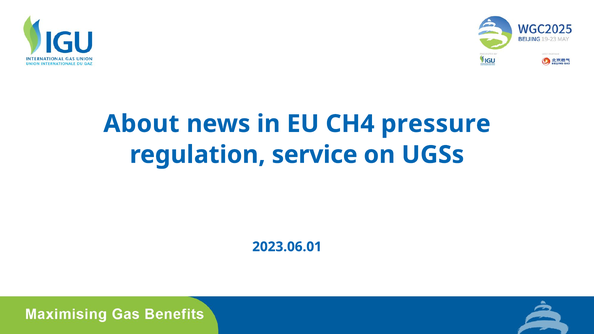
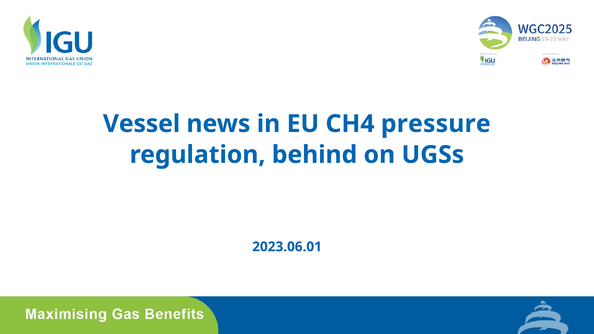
About: About -> Vessel
service: service -> behind
